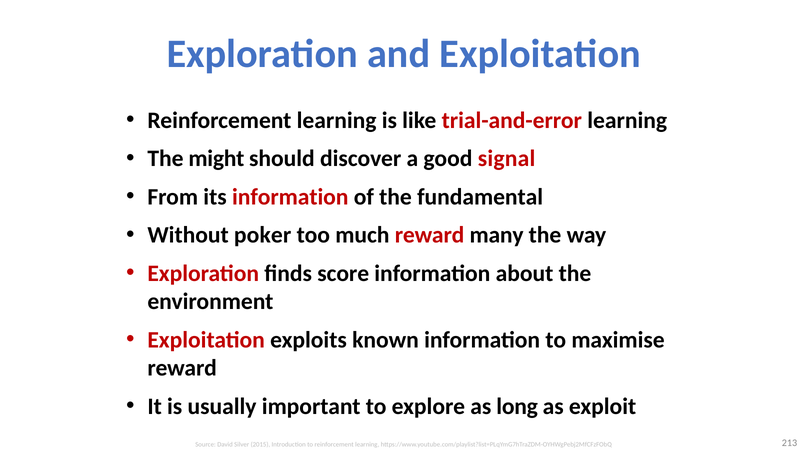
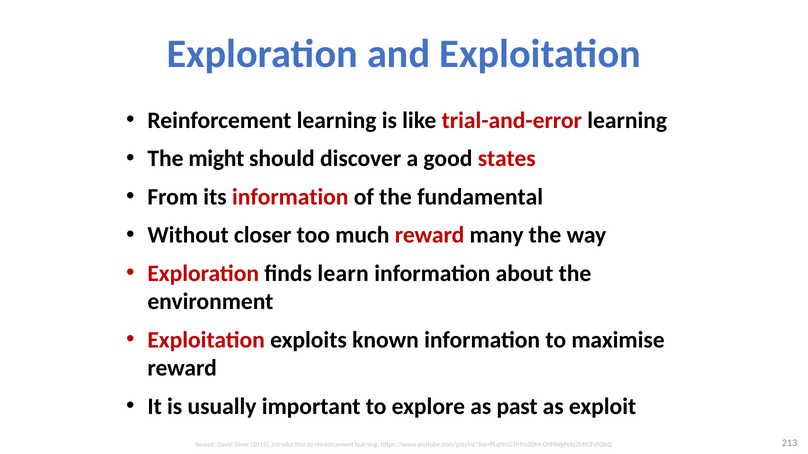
signal: signal -> states
poker: poker -> closer
score: score -> learn
long: long -> past
